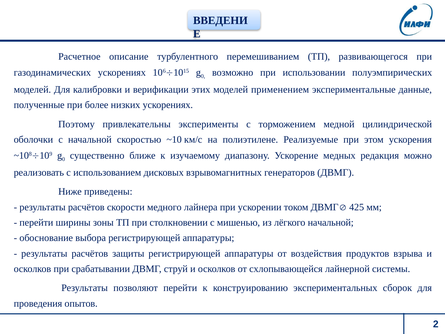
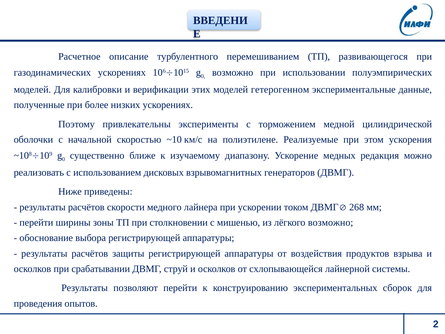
применением: применением -> гетерогенном
425: 425 -> 268
лёгкого начальной: начальной -> возможно
